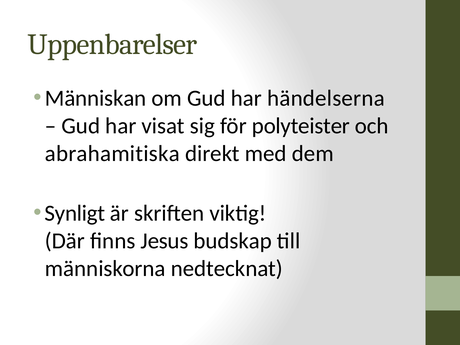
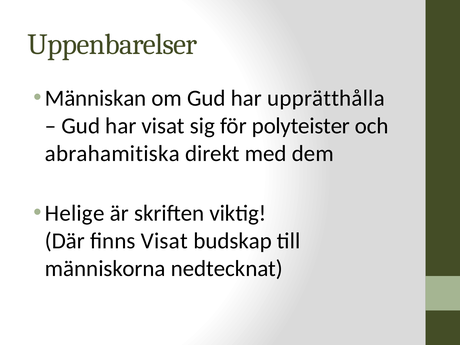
händelserna: händelserna -> upprätthålla
Synligt: Synligt -> Helige
finns Jesus: Jesus -> Visat
